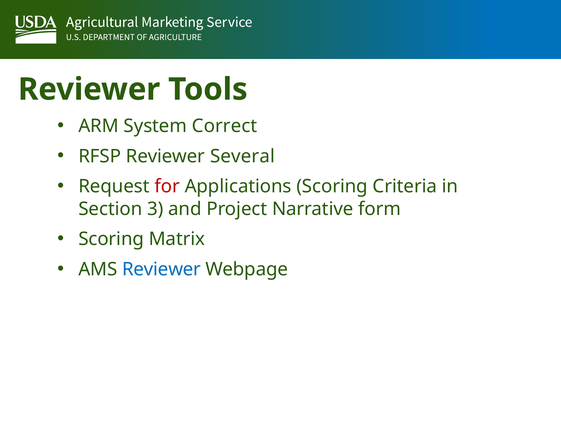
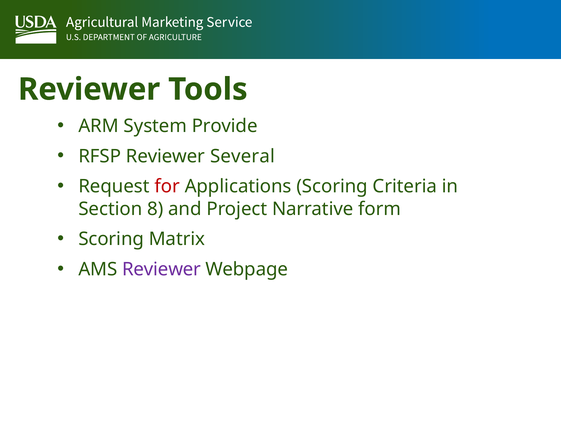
Correct: Correct -> Provide
3: 3 -> 8
Reviewer at (162, 269) colour: blue -> purple
